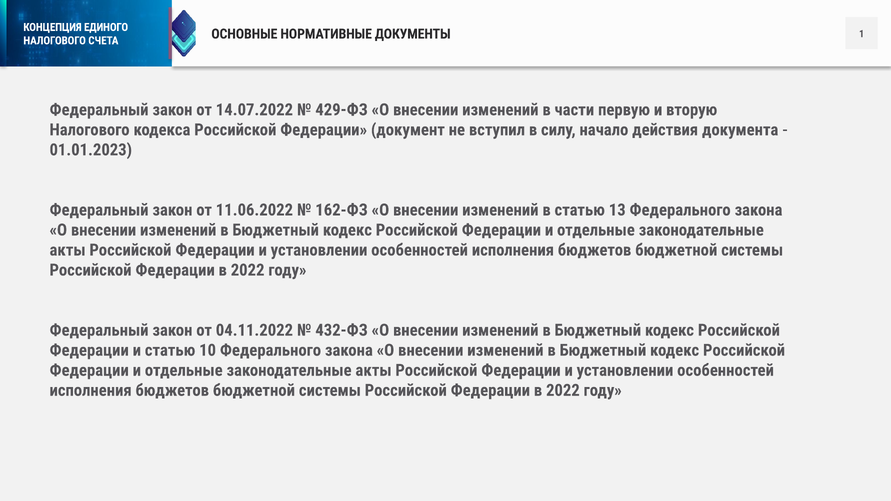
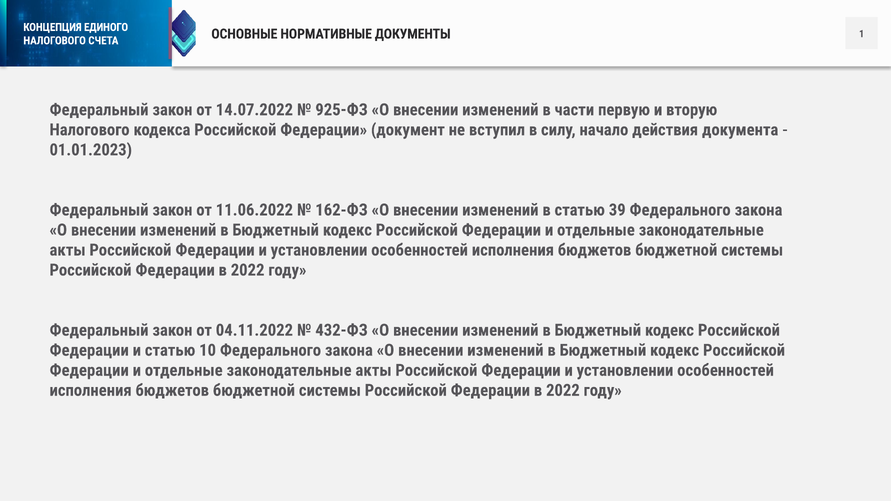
429-ФЗ: 429-ФЗ -> 925-ФЗ
13: 13 -> 39
